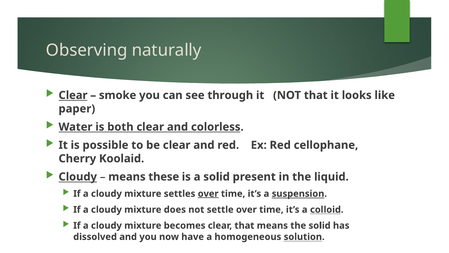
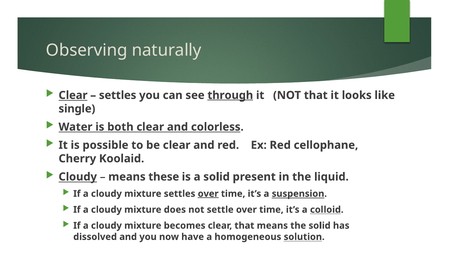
smoke at (118, 95): smoke -> settles
through underline: none -> present
paper: paper -> single
